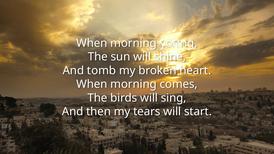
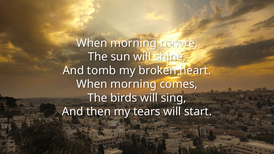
young: young -> before
